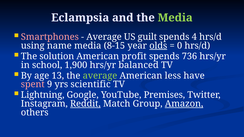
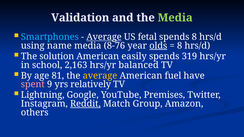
Eclampsia: Eclampsia -> Validation
Smartphones colour: pink -> light blue
Average at (104, 37) underline: none -> present
guilt: guilt -> fetal
spends 4: 4 -> 8
8-15: 8-15 -> 8-76
0 at (180, 46): 0 -> 8
profit: profit -> easily
736: 736 -> 319
1,900: 1,900 -> 2,163
13: 13 -> 81
average at (100, 76) colour: light green -> yellow
less: less -> fuel
scientific: scientific -> relatively
Amazon underline: present -> none
